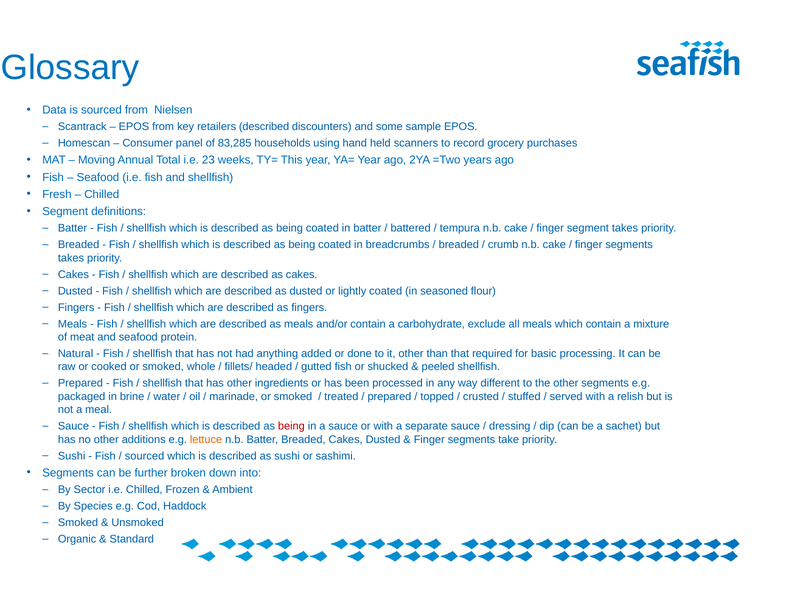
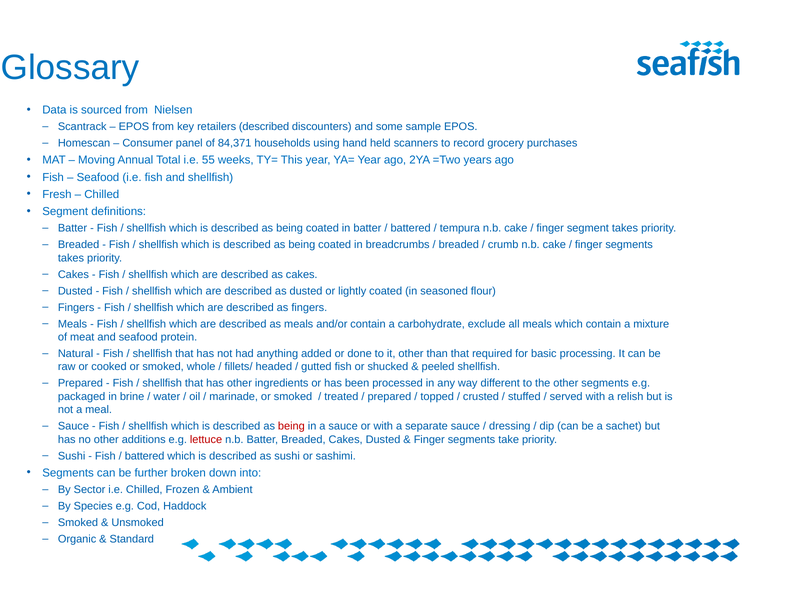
83,285: 83,285 -> 84,371
23: 23 -> 55
lettuce colour: orange -> red
sourced at (145, 456): sourced -> battered
